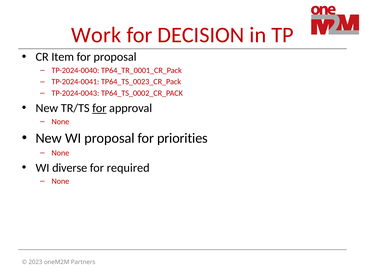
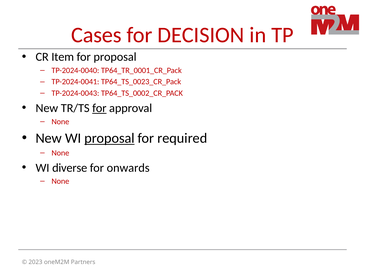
Work: Work -> Cases
proposal at (109, 138) underline: none -> present
priorities: priorities -> required
required: required -> onwards
